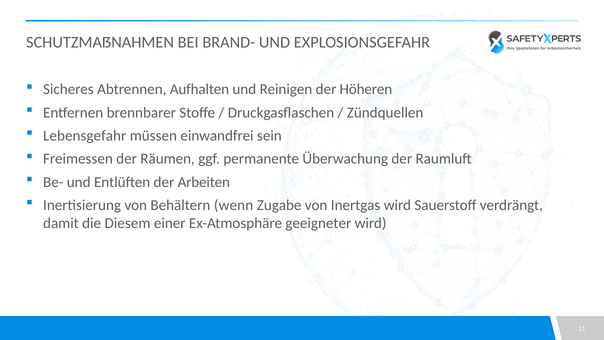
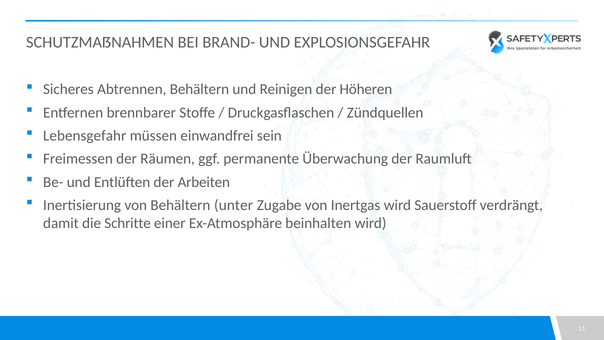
Abtrennen Aufhalten: Aufhalten -> Behältern
wenn: wenn -> unter
Diesem: Diesem -> Schritte
geeigneter: geeigneter -> beinhalten
